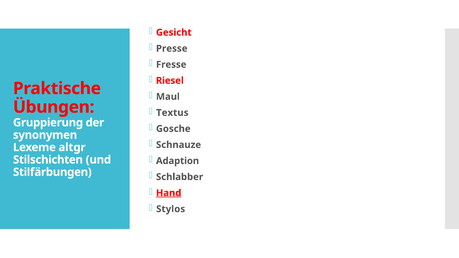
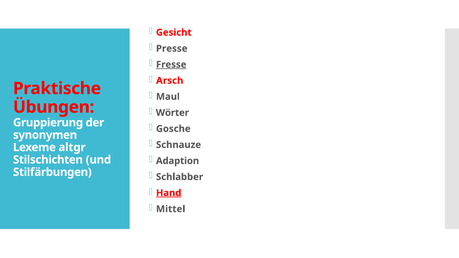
Fresse underline: none -> present
Riesel: Riesel -> Arsch
Textus: Textus -> Wörter
Stylos: Stylos -> Mittel
